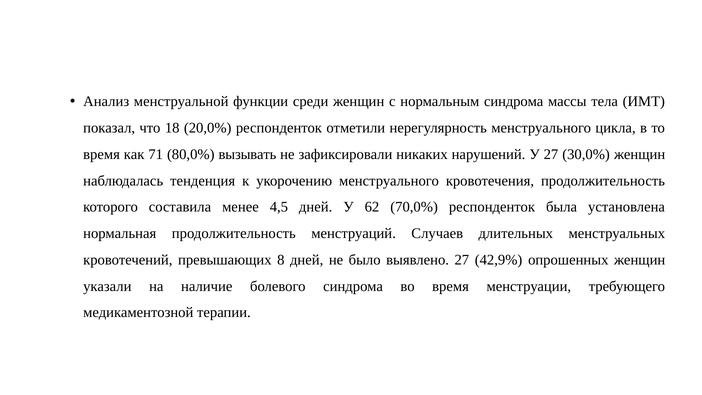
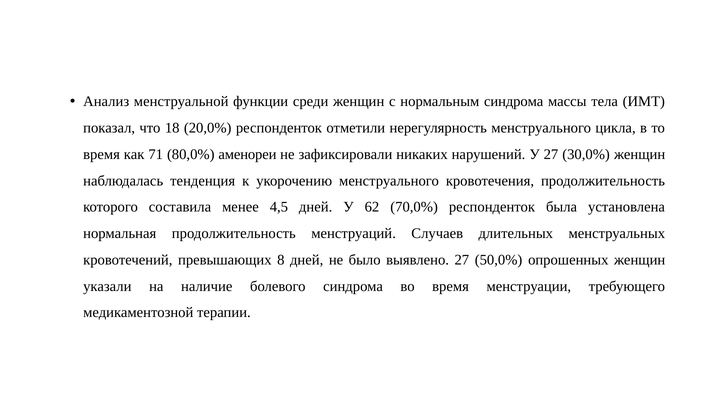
вызывать: вызывать -> аменореи
42,9%: 42,9% -> 50,0%
